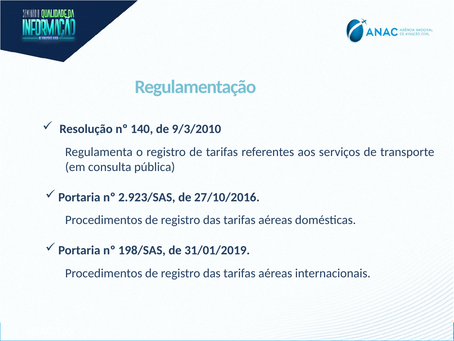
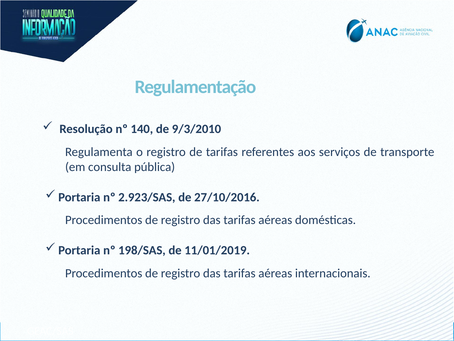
31/01/2019: 31/01/2019 -> 11/01/2019
